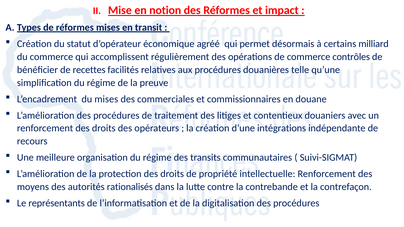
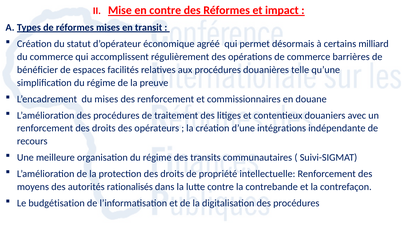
en notion: notion -> contre
contrôles: contrôles -> barrières
recettes: recettes -> espaces
des commerciales: commerciales -> renforcement
représentants: représentants -> budgétisation
